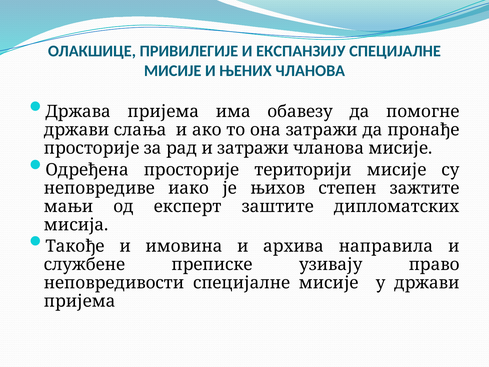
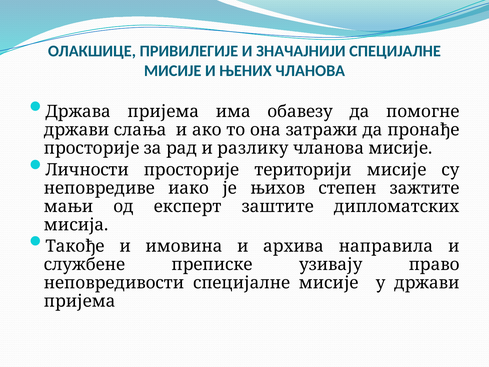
ЕКСПАНЗИЈУ: ЕКСПАНЗИЈУ -> ЗНАЧАЈНИЈИ
и затражи: затражи -> разлику
Одређена: Одређена -> Личности
